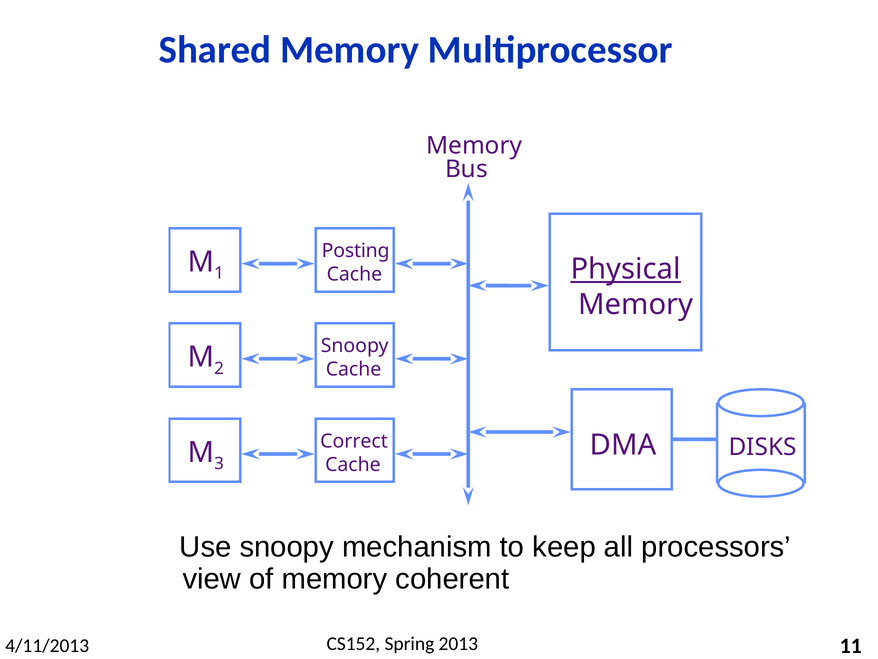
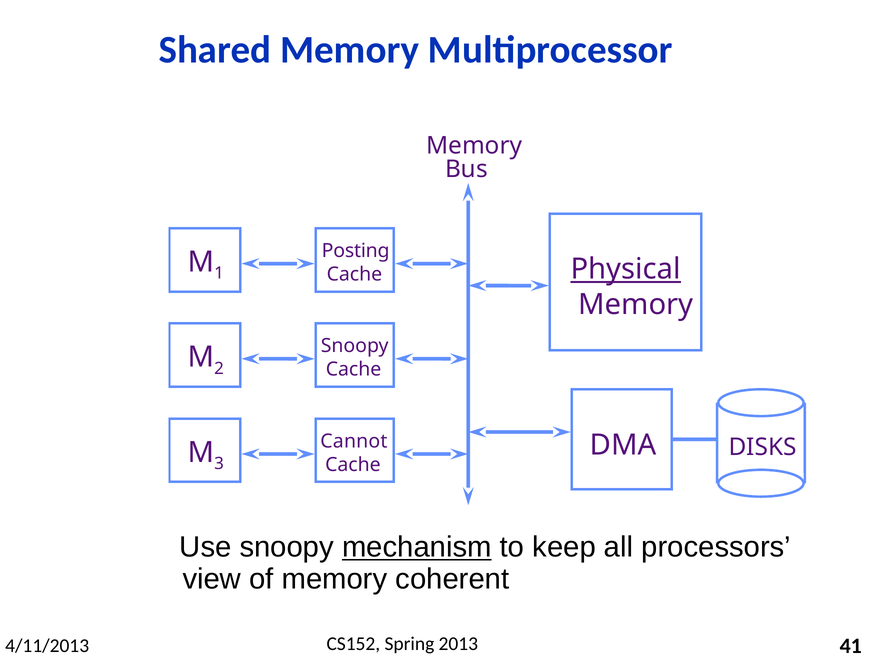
Correct: Correct -> Cannot
mechanism underline: none -> present
11: 11 -> 41
